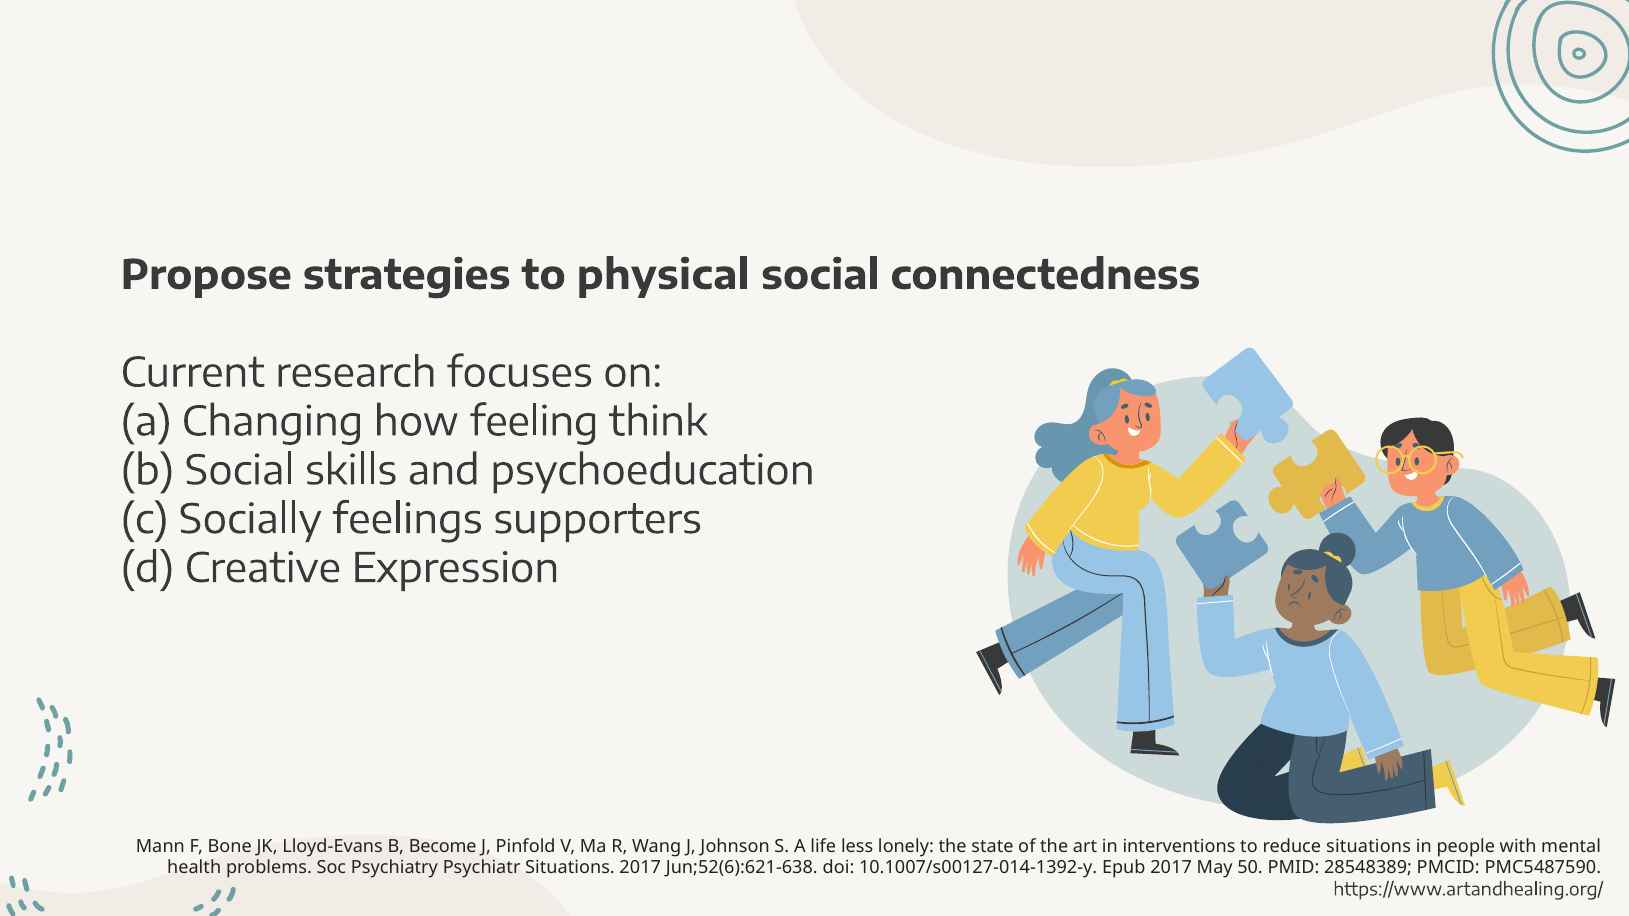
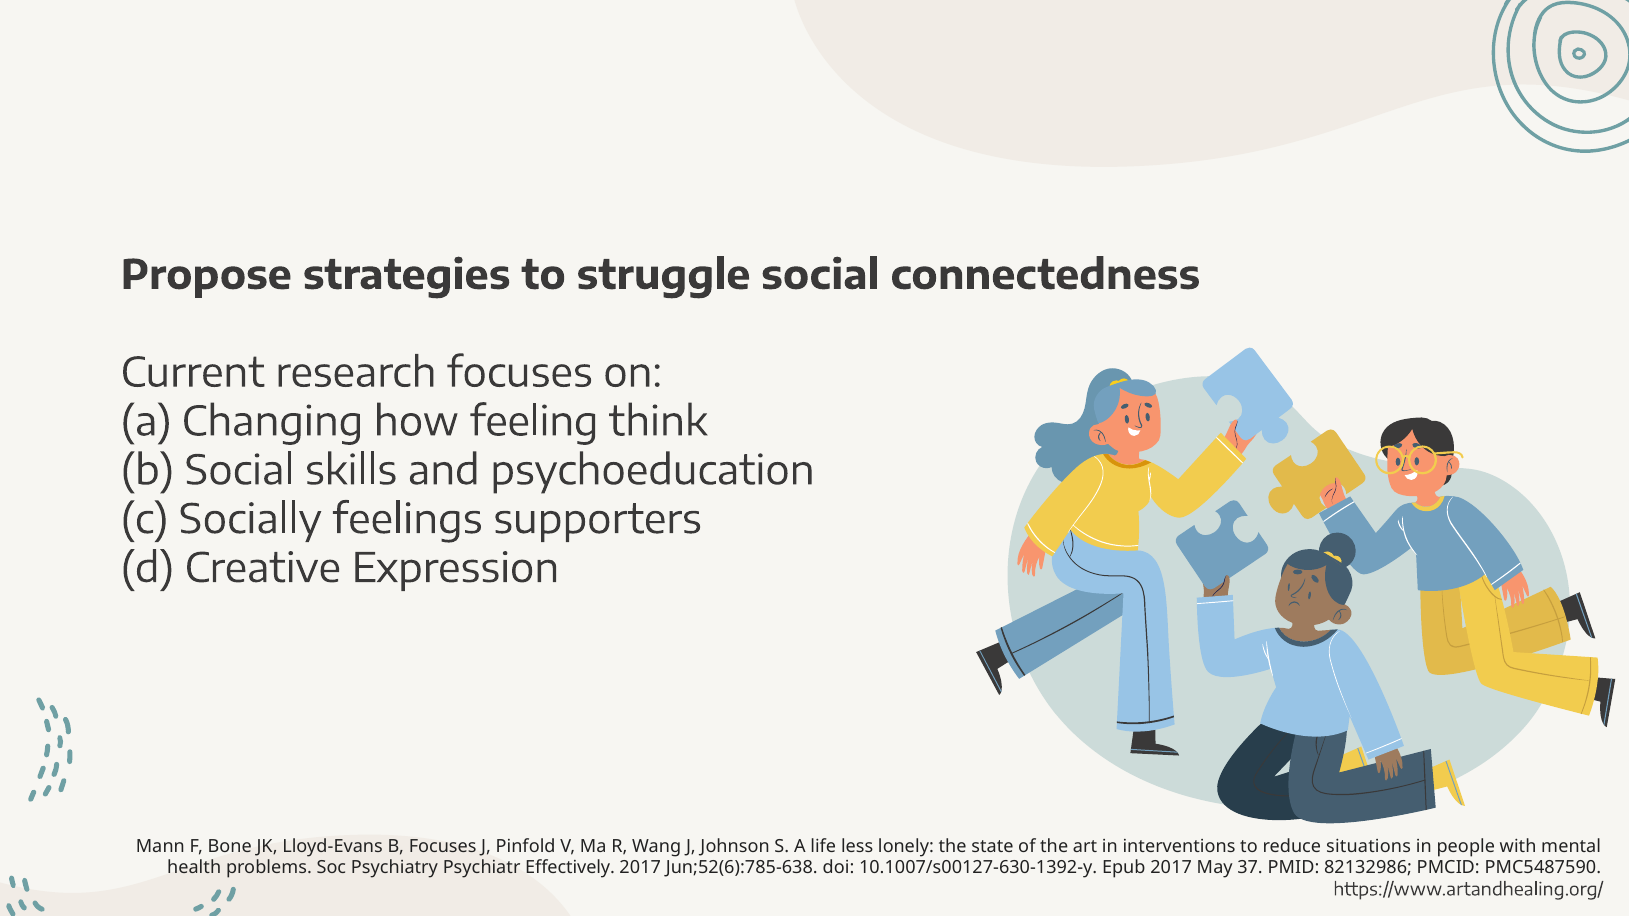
physical: physical -> struggle
B Become: Become -> Focuses
Psychiatr Situations: Situations -> Effectively
Jun;52(6):621-638: Jun;52(6):621-638 -> Jun;52(6):785-638
10.1007/s00127-014-1392-y: 10.1007/s00127-014-1392-y -> 10.1007/s00127-630-1392-y
50: 50 -> 37
28548389: 28548389 -> 82132986
